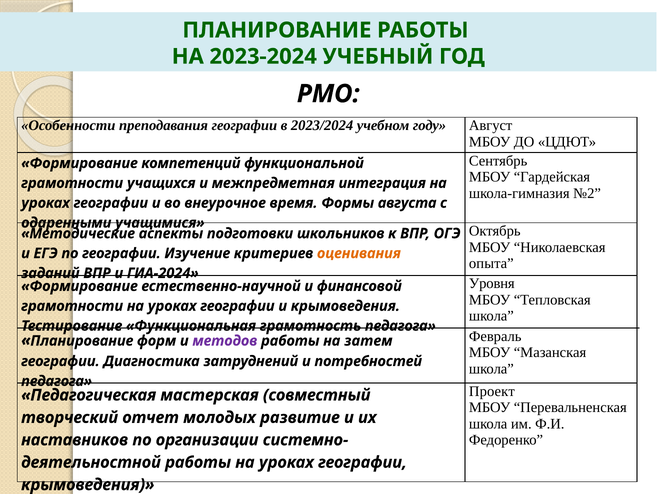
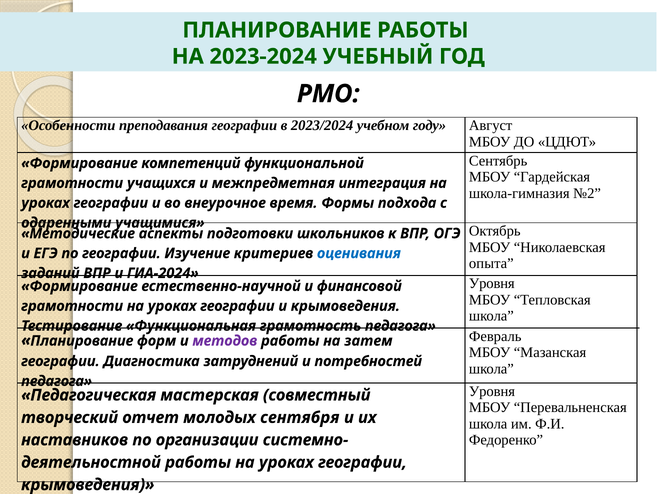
августа: августа -> подхода
оценивания colour: orange -> blue
Проект at (492, 391): Проект -> Уровня
развитие: развитие -> сентября
